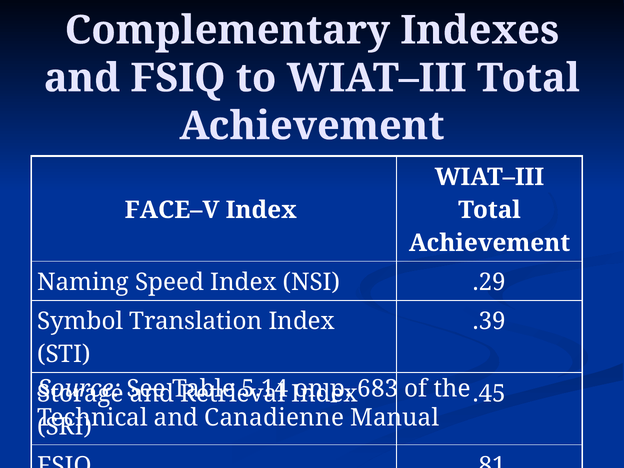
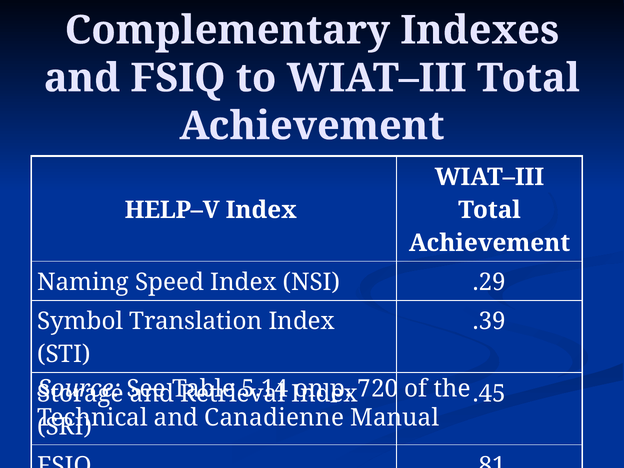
FACE–V: FACE–V -> HELP–V
683: 683 -> 720
